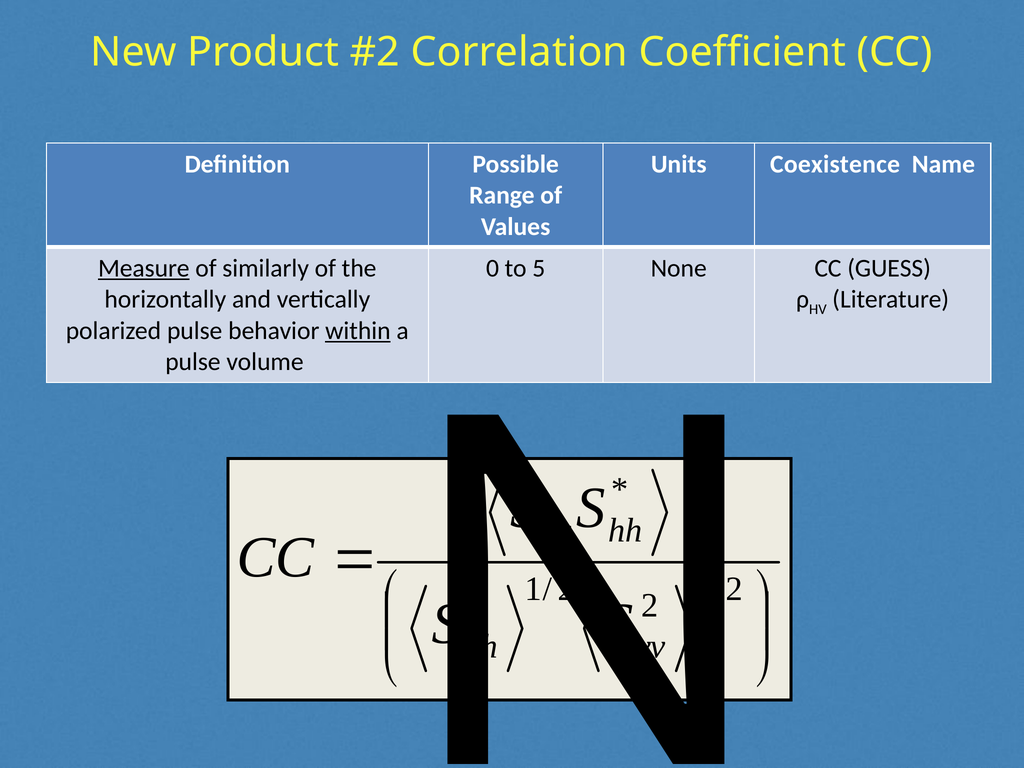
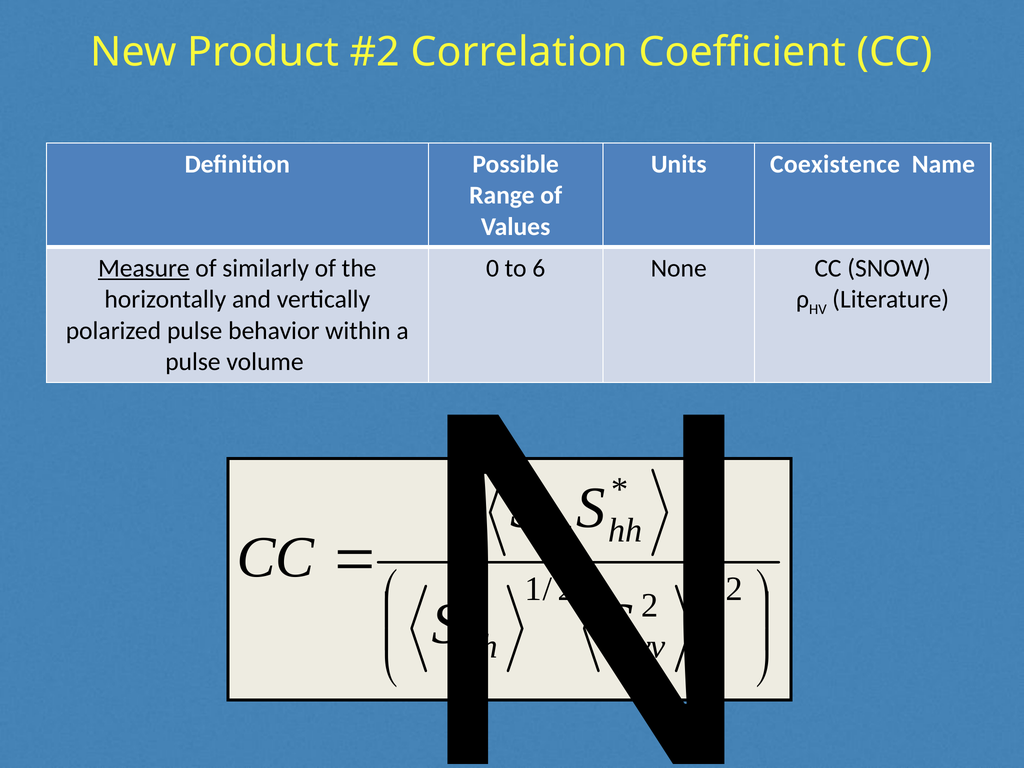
5: 5 -> 6
GUESS: GUESS -> SNOW
within underline: present -> none
